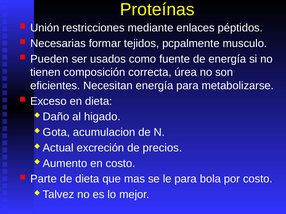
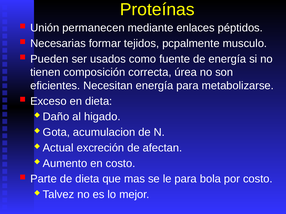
restricciones: restricciones -> permanecen
precios: precios -> afectan
